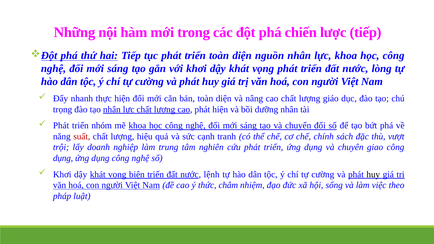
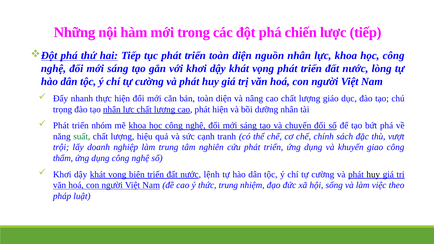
suất colour: red -> green
chuyên: chuyên -> khuyến
dụng at (63, 158): dụng -> thẩm
thức châm: châm -> trung
